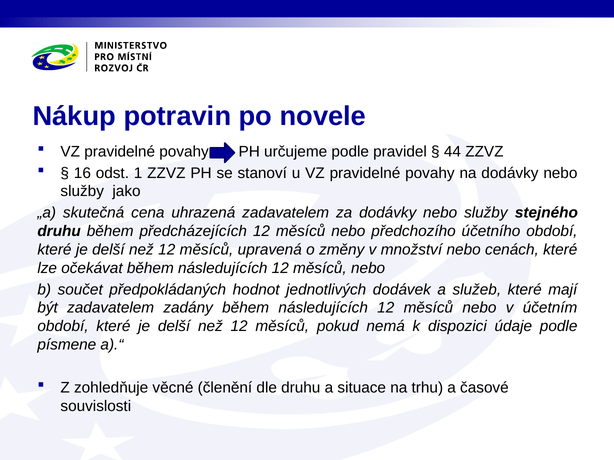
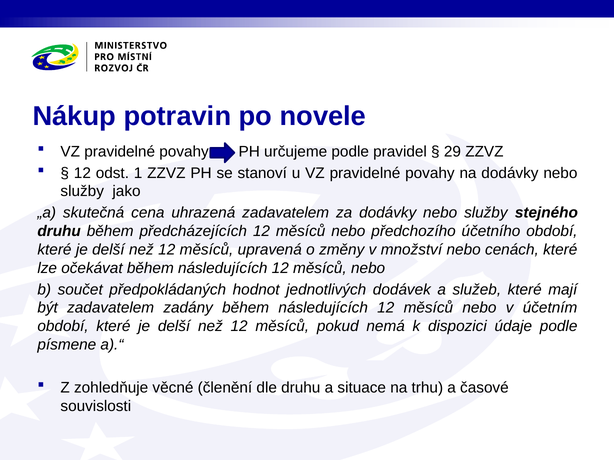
44: 44 -> 29
16 at (82, 173): 16 -> 12
